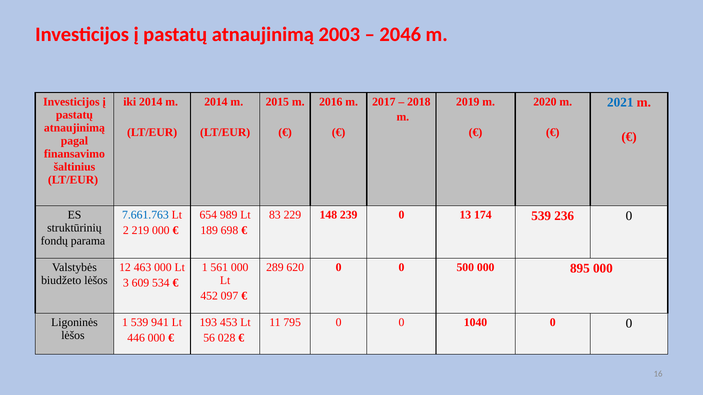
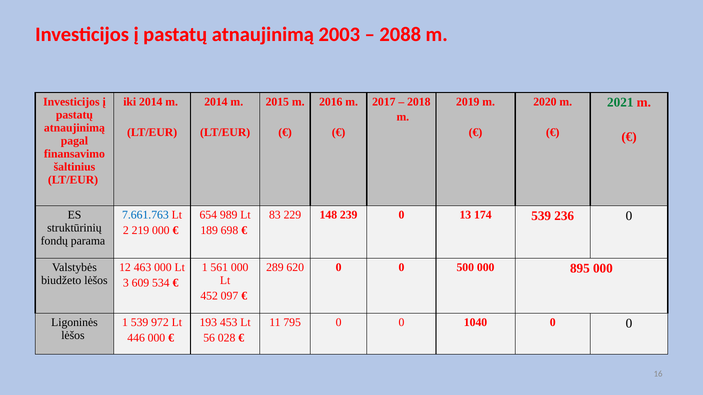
2046: 2046 -> 2088
2021 colour: blue -> green
941: 941 -> 972
